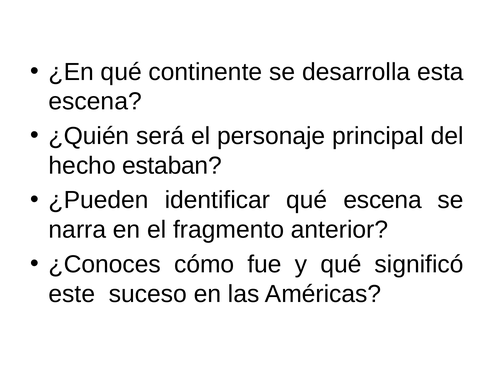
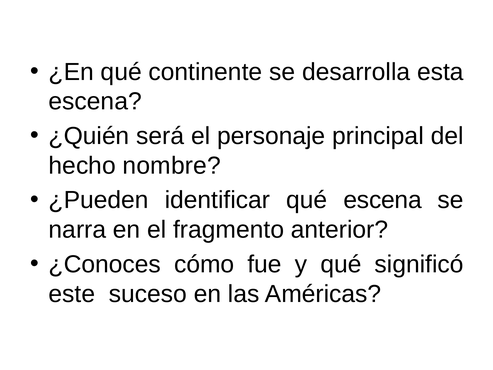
estaban: estaban -> nombre
